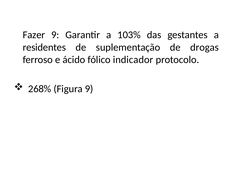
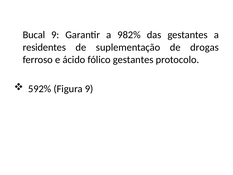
Fazer: Fazer -> Bucal
103%: 103% -> 982%
fólico indicador: indicador -> gestantes
268%: 268% -> 592%
